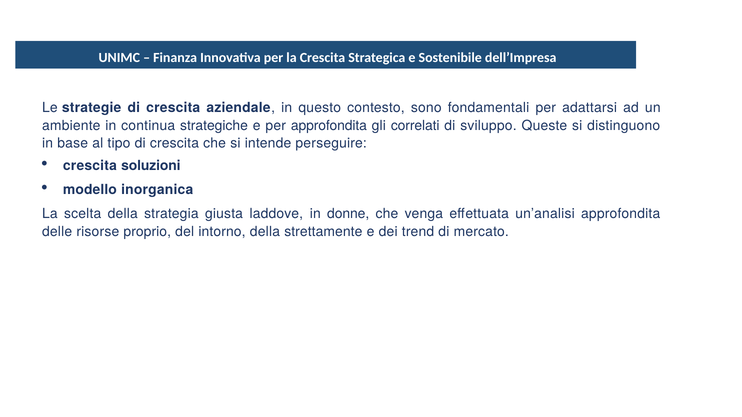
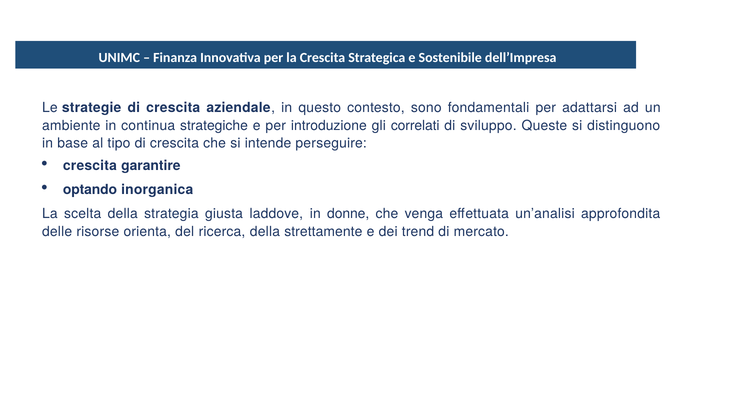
per approfondita: approfondita -> introduzione
soluzioni: soluzioni -> garantire
modello: modello -> optando
proprio: proprio -> orienta
intorno: intorno -> ricerca
